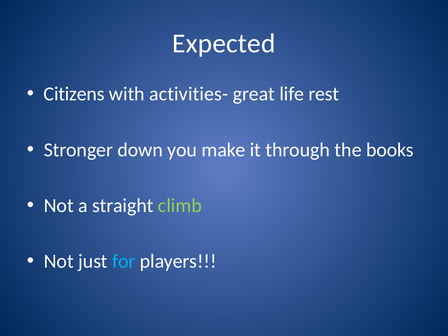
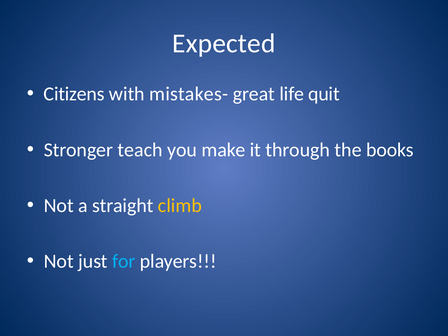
activities-: activities- -> mistakes-
rest: rest -> quit
down: down -> teach
climb colour: light green -> yellow
